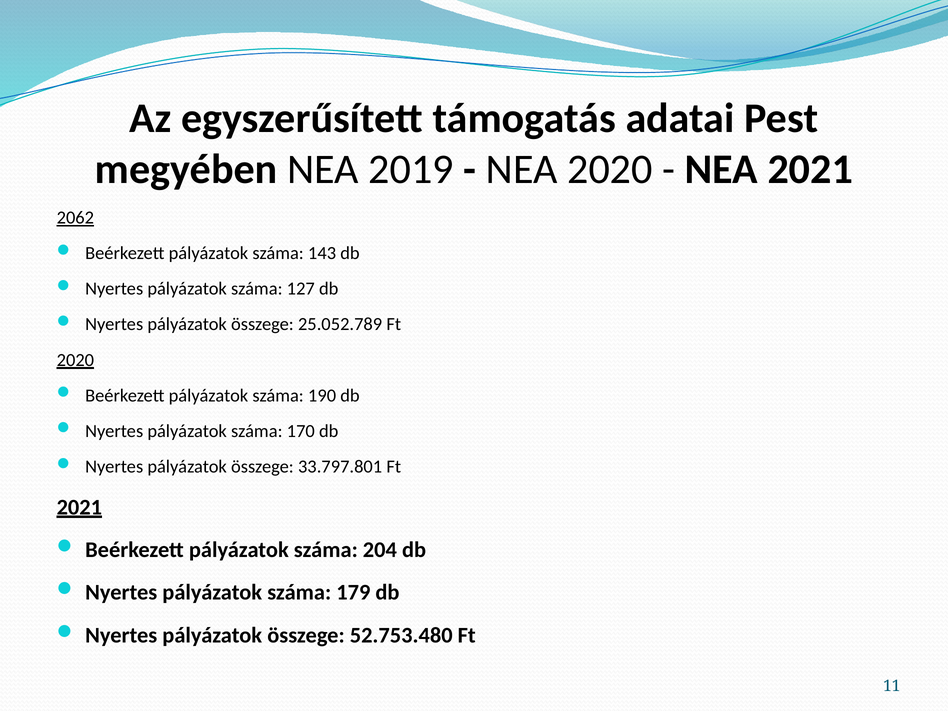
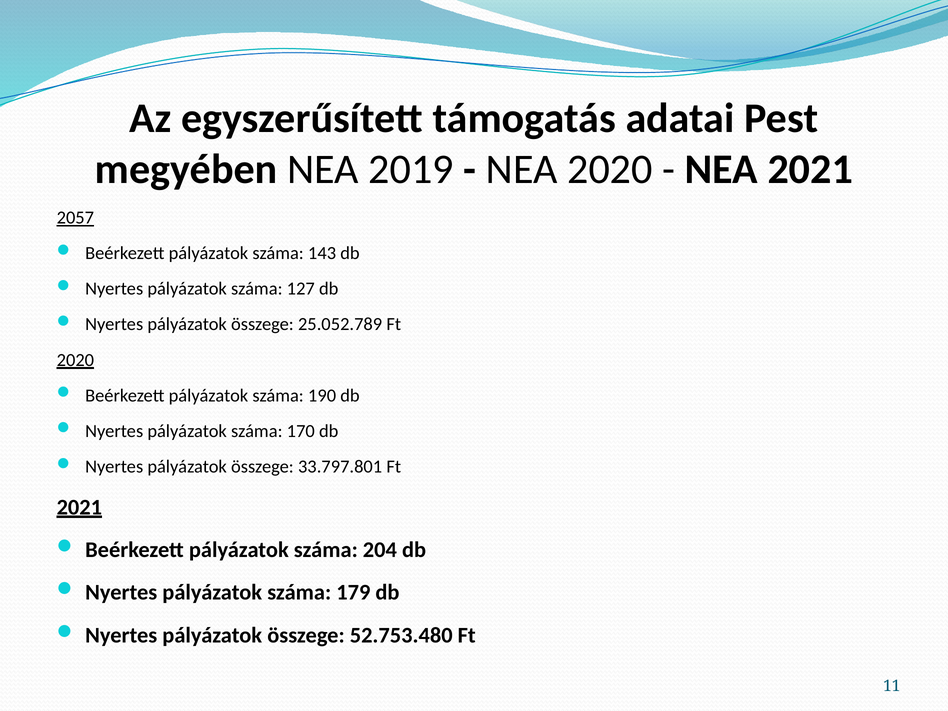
2062: 2062 -> 2057
